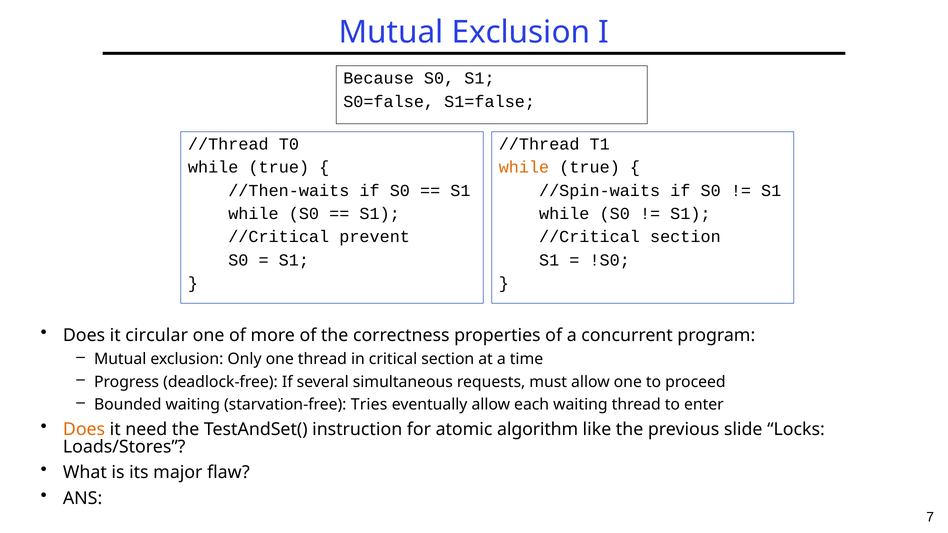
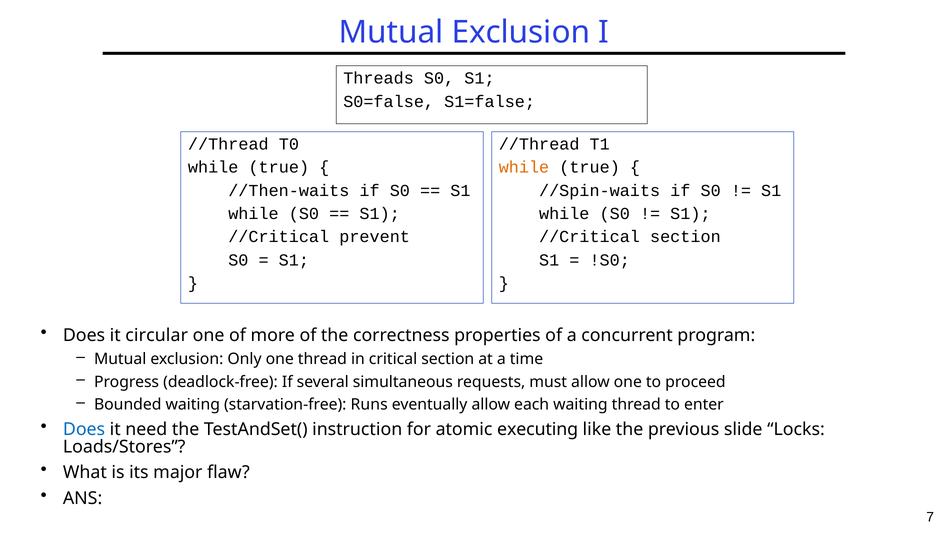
Because: Because -> Threads
Tries: Tries -> Runs
Does at (84, 430) colour: orange -> blue
algorithm: algorithm -> executing
